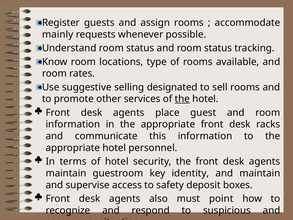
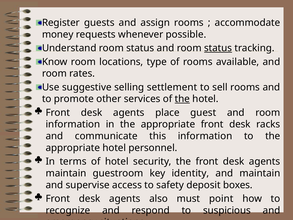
mainly: mainly -> money
status at (218, 48) underline: none -> present
designated: designated -> settlement
